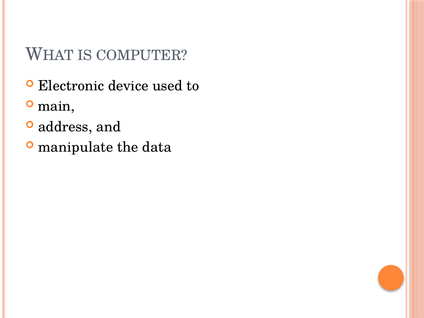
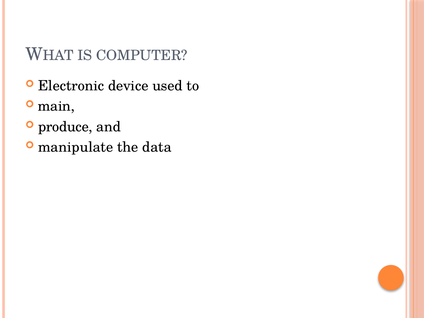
address: address -> produce
